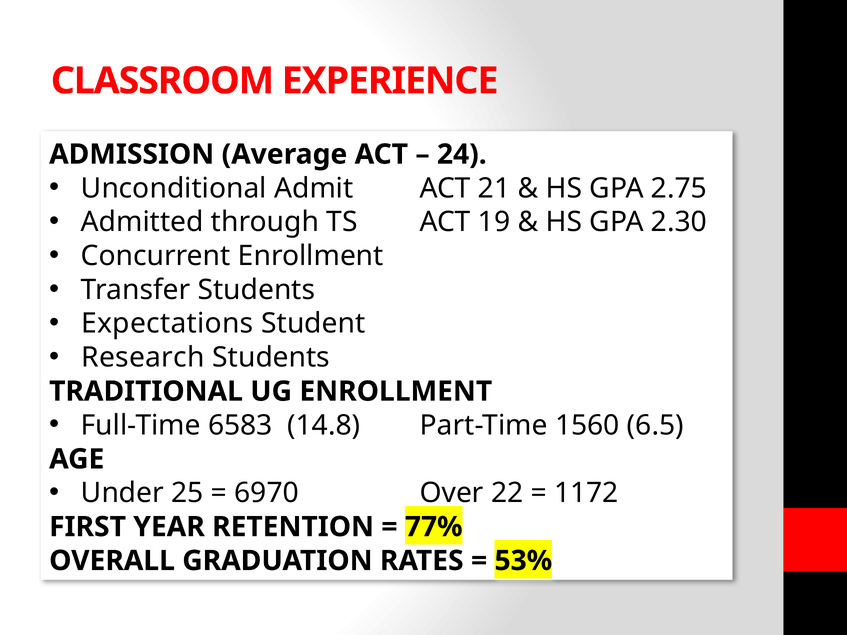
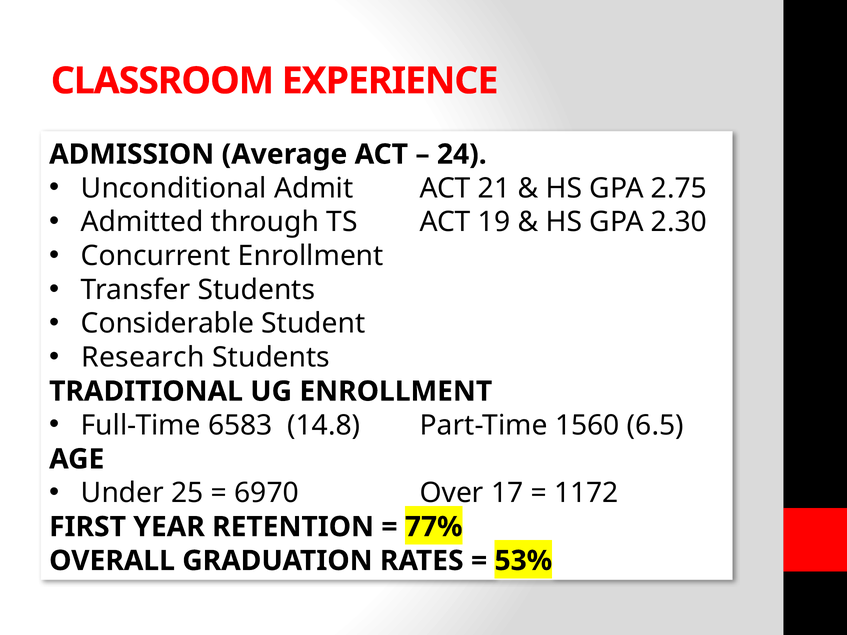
Expectations: Expectations -> Considerable
22: 22 -> 17
